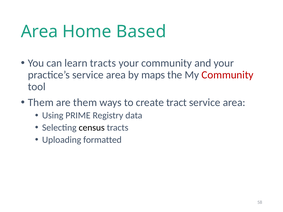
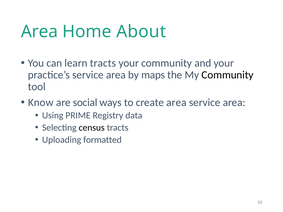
Based: Based -> About
Community at (228, 75) colour: red -> black
Them at (41, 103): Them -> Know
are them: them -> social
create tract: tract -> area
